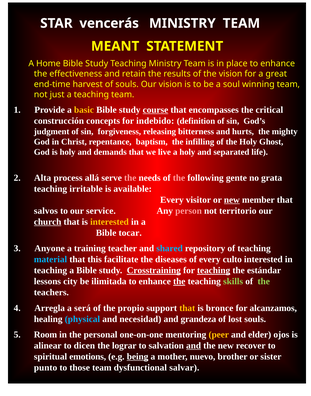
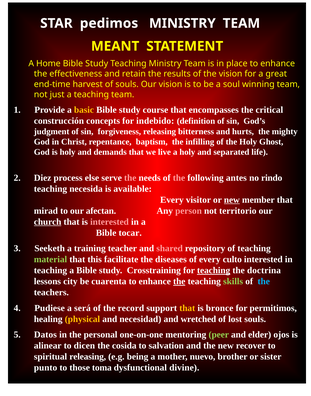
vencerás: vencerás -> pedimos
course underline: present -> none
Alta: Alta -> Diez
allá: allá -> else
gente: gente -> antes
grata: grata -> rindo
irritable: irritable -> necesida
salvos: salvos -> mirad
service: service -> afectan
interested at (109, 222) colour: yellow -> pink
Anyone: Anyone -> Seeketh
shared colour: light blue -> pink
material colour: light blue -> light green
Crosstraining underline: present -> none
estándar: estándar -> doctrina
ilimitada: ilimitada -> cuarenta
the at (264, 282) colour: light green -> light blue
Arregla: Arregla -> Pudiese
propio: propio -> record
alcanzamos: alcanzamos -> permitimos
physical colour: light blue -> yellow
grandeza: grandeza -> wretched
Room: Room -> Datos
peer colour: yellow -> light green
lograr: lograr -> cosida
and at (194, 346) underline: present -> none
spiritual emotions: emotions -> releasing
being underline: present -> none
those team: team -> toma
salvar: salvar -> divine
